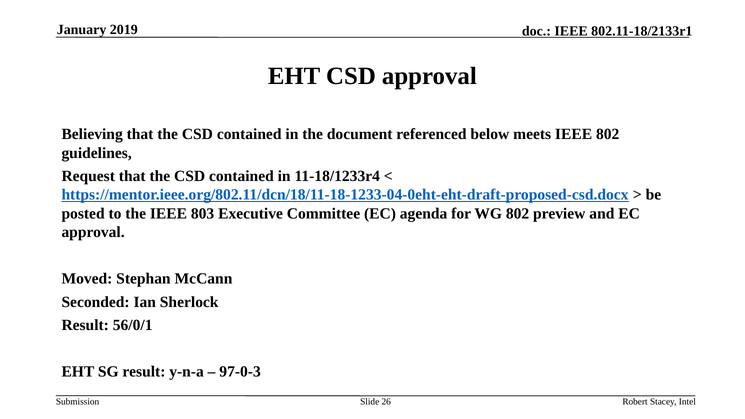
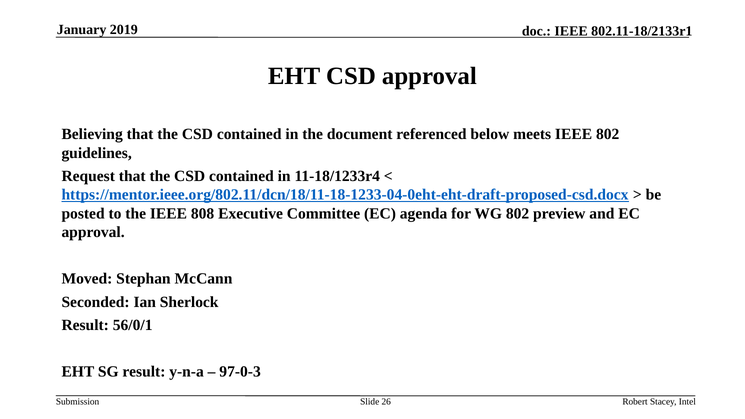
803: 803 -> 808
